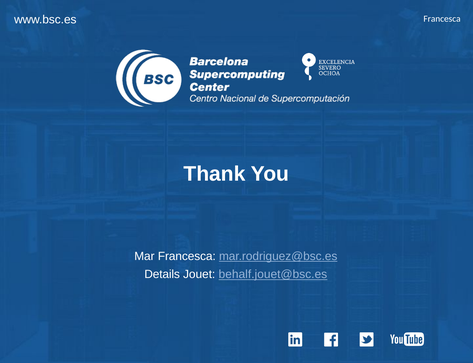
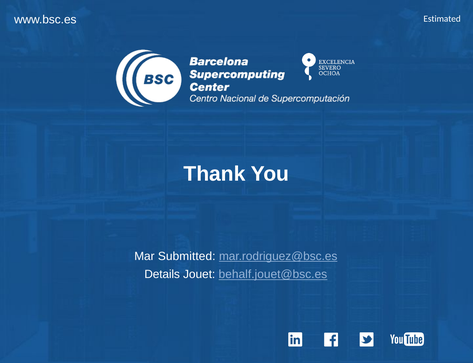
Francesca at (442, 19): Francesca -> Estimated
Mar Francesca: Francesca -> Submitted
